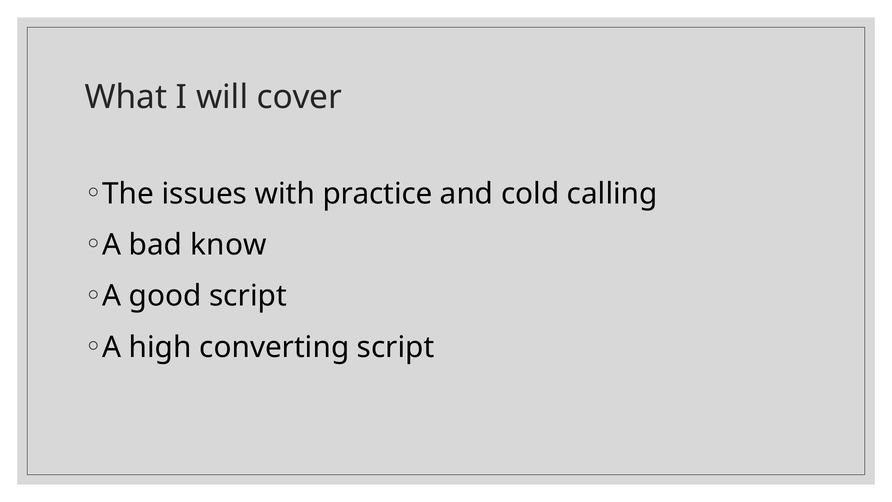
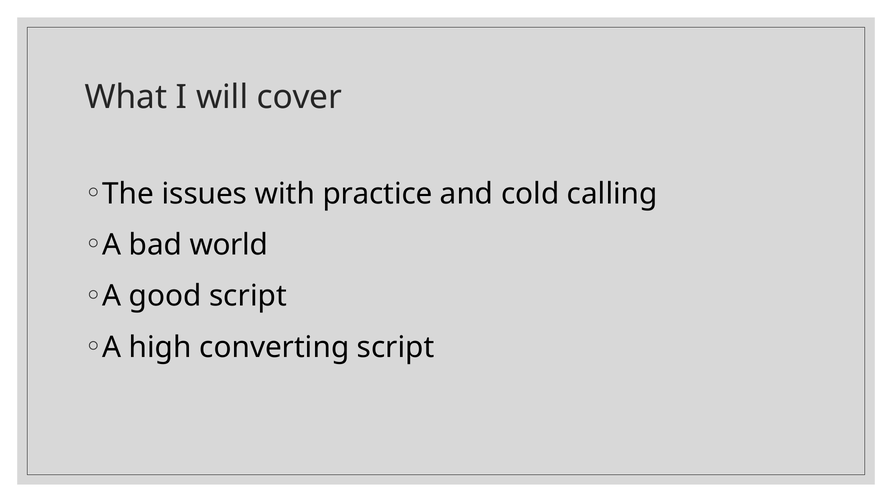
know: know -> world
